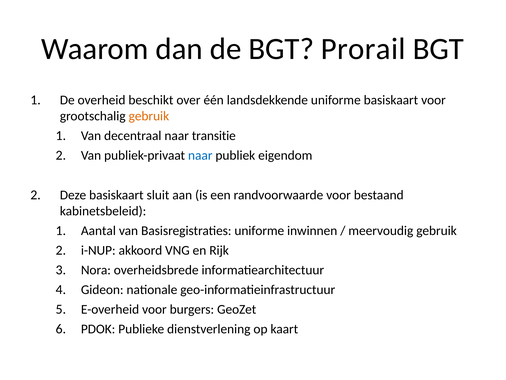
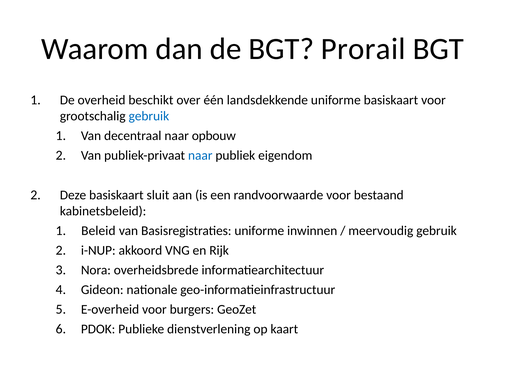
gebruik at (149, 116) colour: orange -> blue
transitie: transitie -> opbouw
Aantal: Aantal -> Beleid
